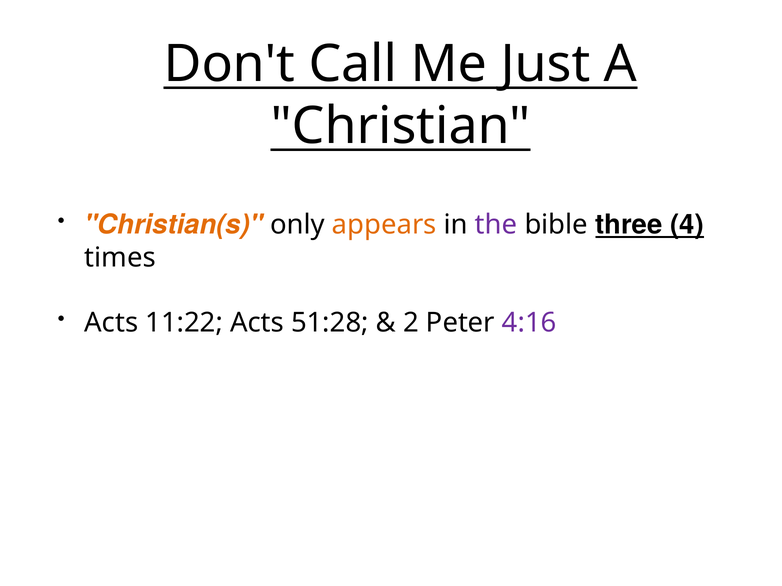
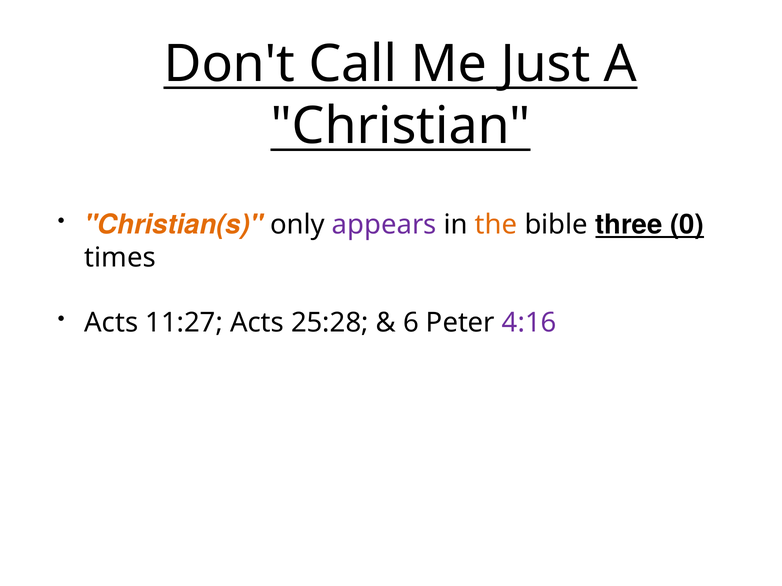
appears colour: orange -> purple
the colour: purple -> orange
4: 4 -> 0
11:22: 11:22 -> 11:27
51:28: 51:28 -> 25:28
2: 2 -> 6
